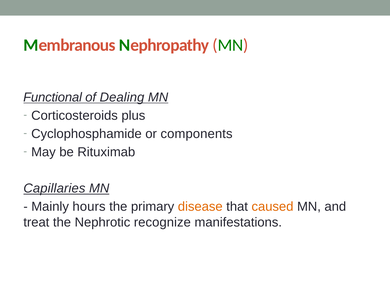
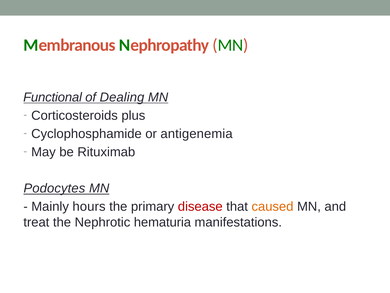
components: components -> antigenemia
Capillaries: Capillaries -> Podocytes
disease colour: orange -> red
recognize: recognize -> hematuria
